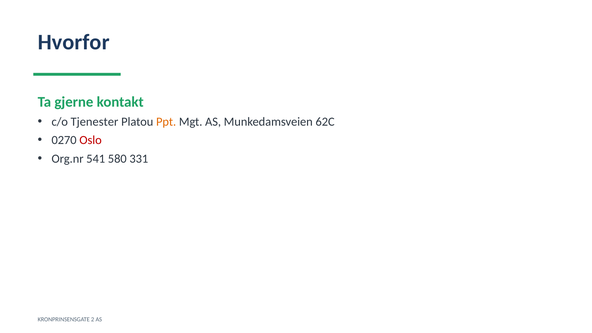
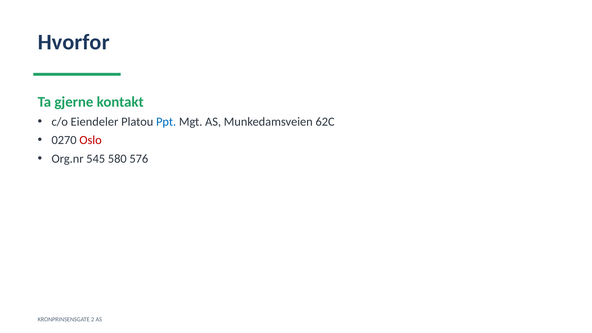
Tjenester: Tjenester -> Eiendeler
Ppt colour: orange -> blue
541: 541 -> 545
331: 331 -> 576
